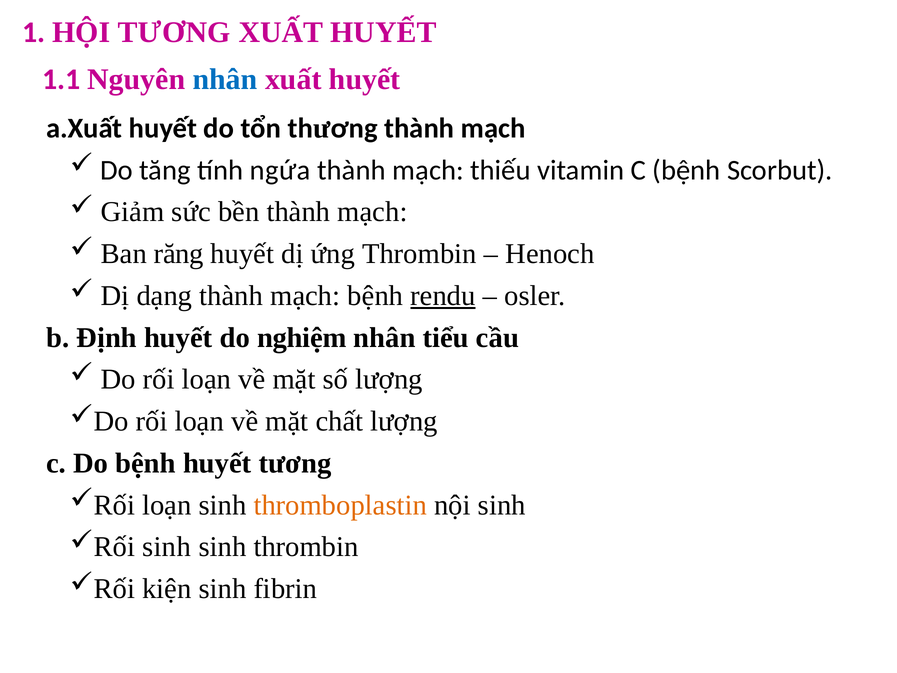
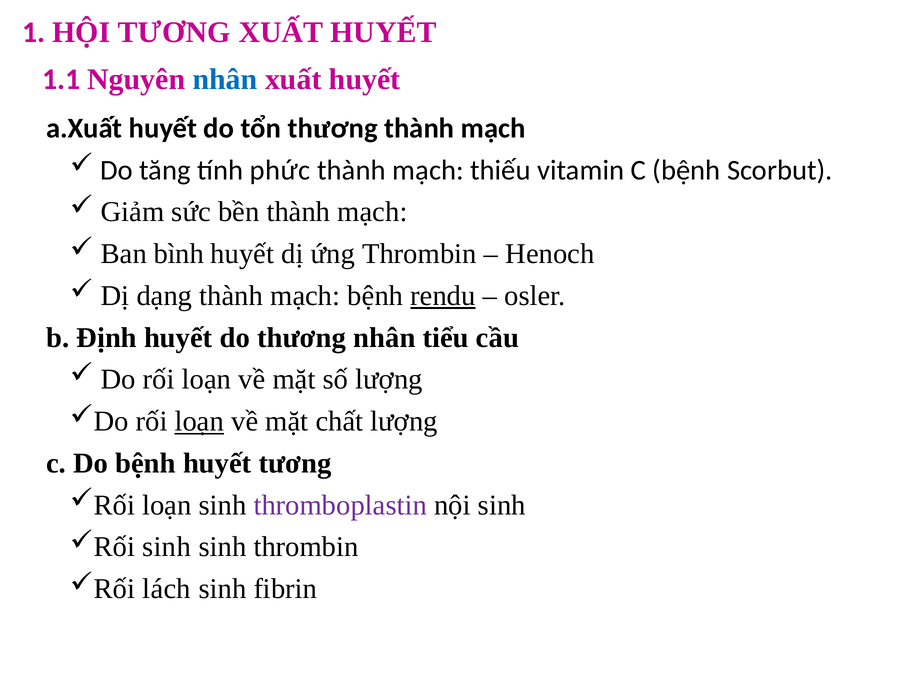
ngứa: ngứa -> phức
răng: răng -> bình
do nghiệm: nghiệm -> thương
loạn at (199, 421) underline: none -> present
thromboplastin colour: orange -> purple
kiện: kiện -> lách
